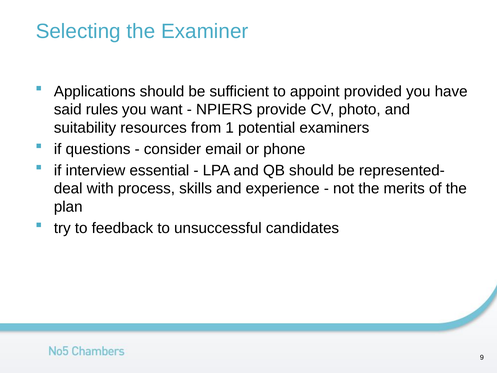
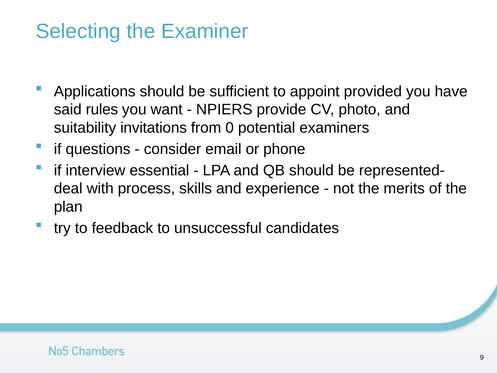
resources: resources -> invitations
1: 1 -> 0
